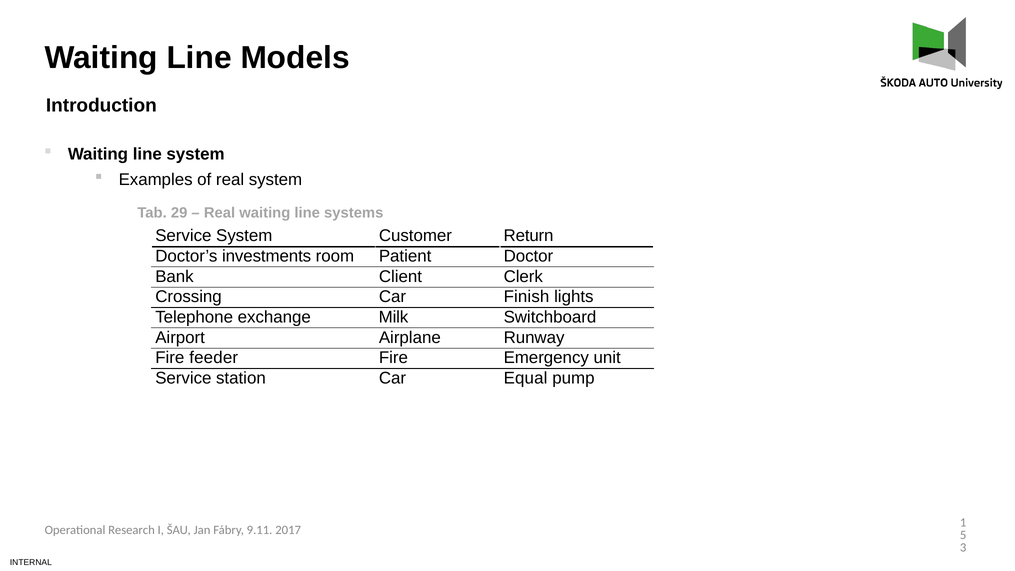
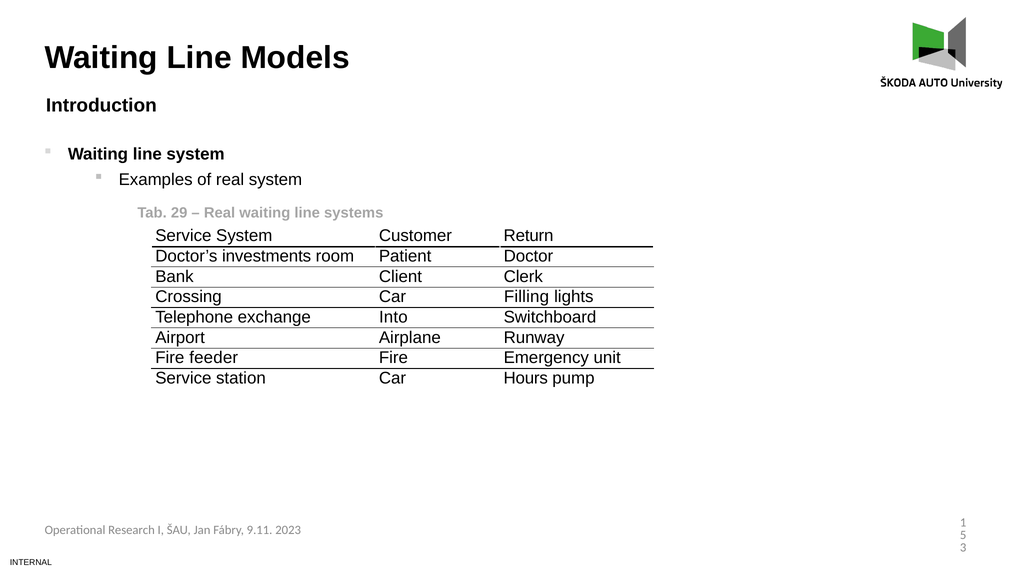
Finish: Finish -> Filling
Milk: Milk -> Into
Equal: Equal -> Hours
2017: 2017 -> 2023
